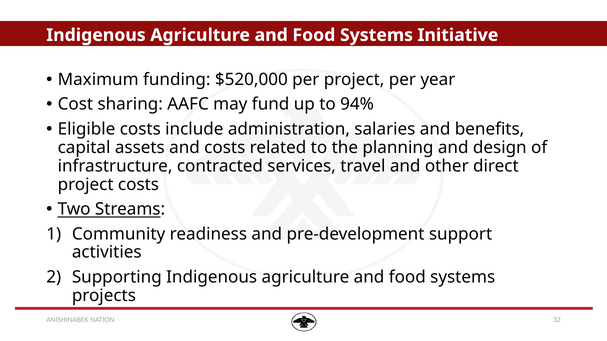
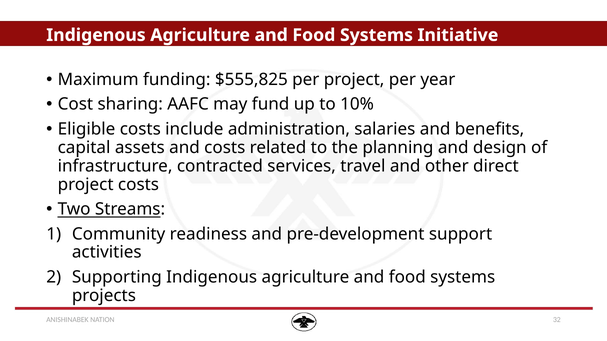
$520,000: $520,000 -> $555,825
94%: 94% -> 10%
